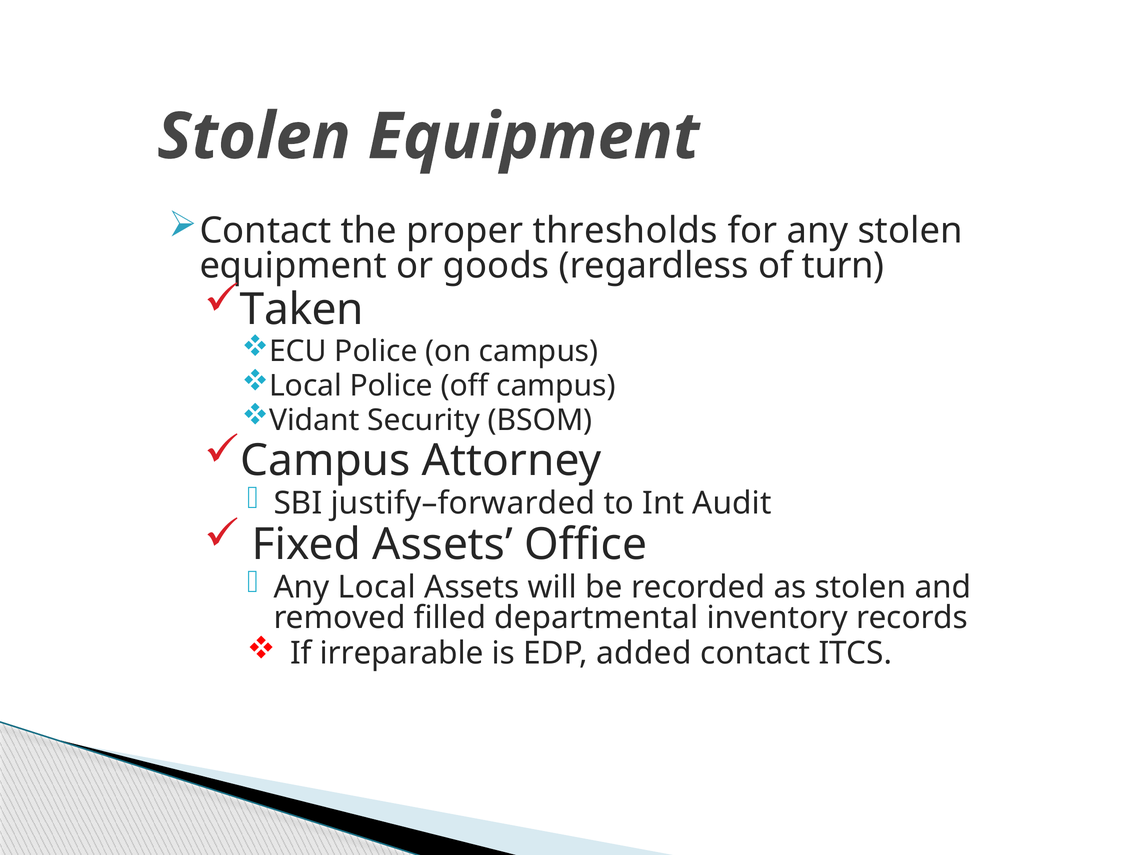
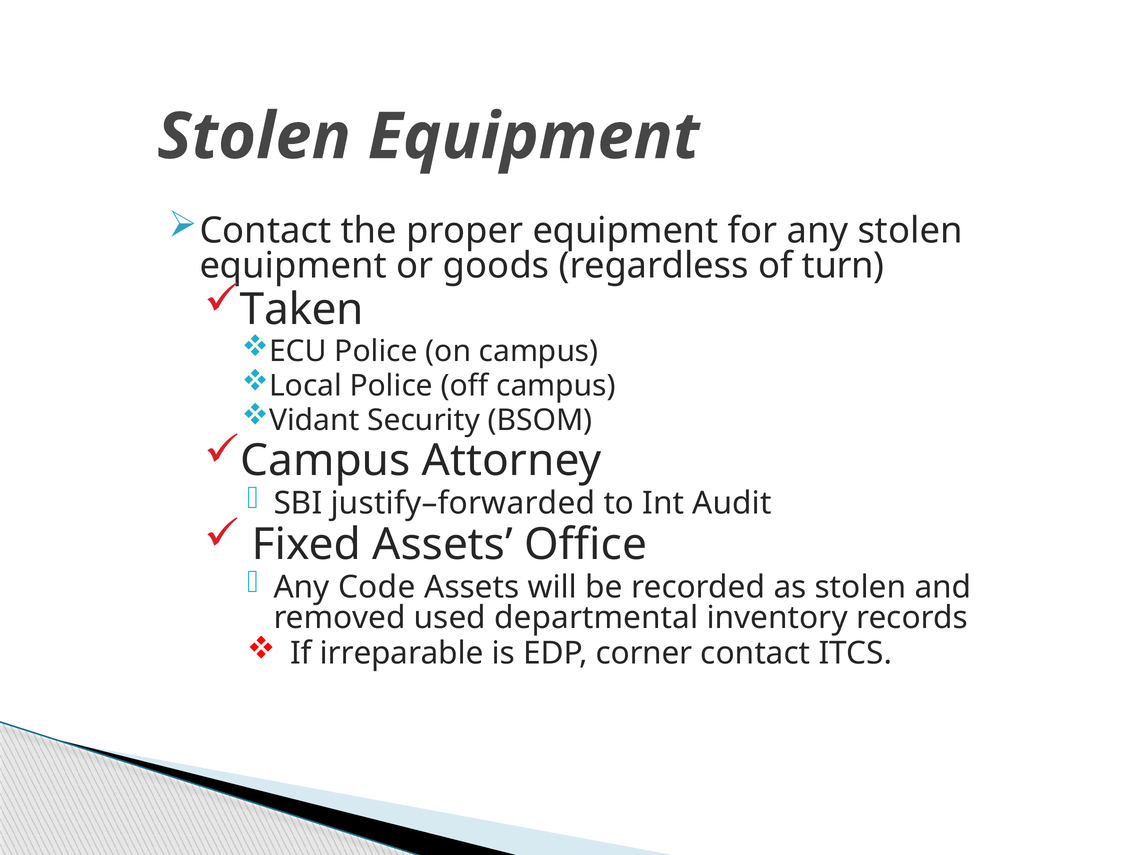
proper thresholds: thresholds -> equipment
Any Local: Local -> Code
filled: filled -> used
added: added -> corner
